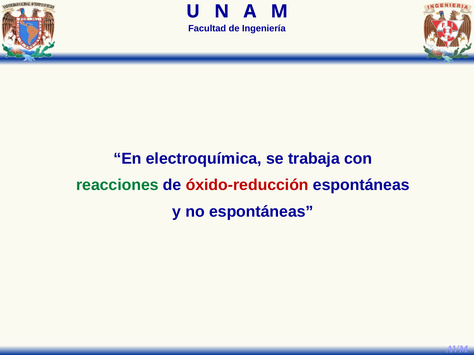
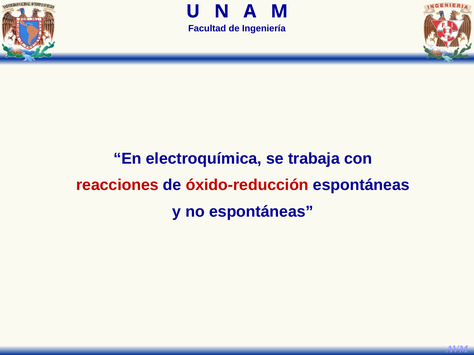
reacciones colour: green -> red
